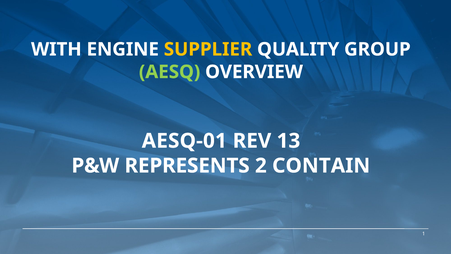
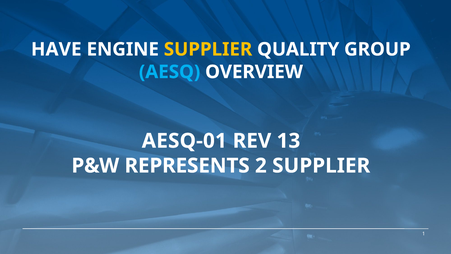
WITH: WITH -> HAVE
AESQ colour: light green -> light blue
2 CONTAIN: CONTAIN -> SUPPLIER
